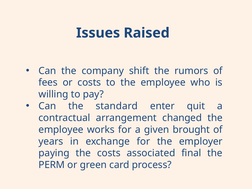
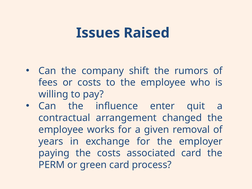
standard: standard -> influence
brought: brought -> removal
associated final: final -> card
